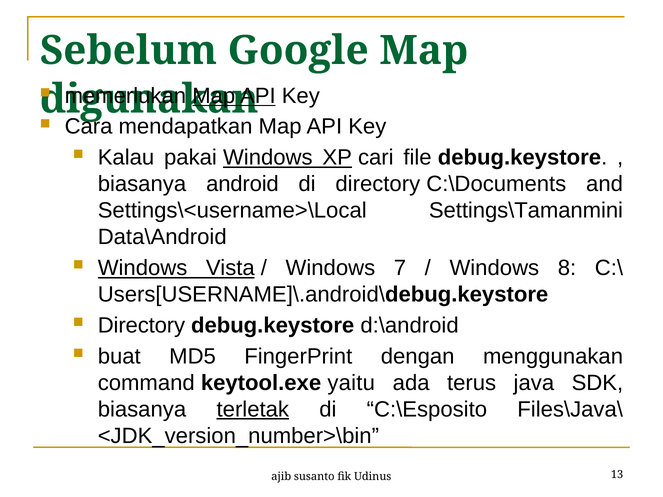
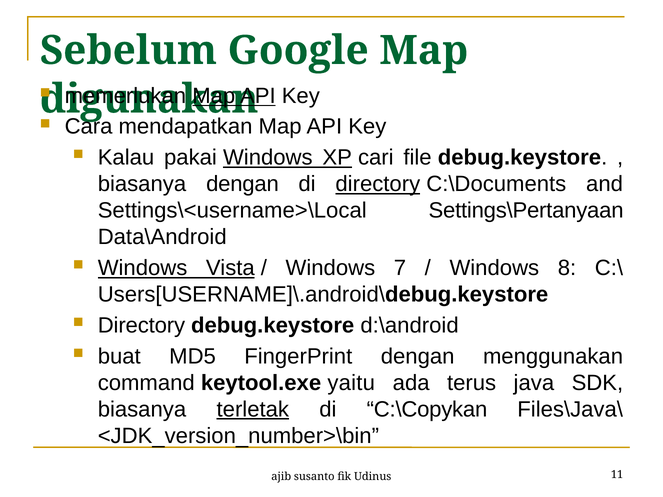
biasanya android: android -> dengan
directory at (378, 184) underline: none -> present
Settings\Tamanmini: Settings\Tamanmini -> Settings\Pertanyaan
C:\Esposito: C:\Esposito -> C:\Copykan
13: 13 -> 11
